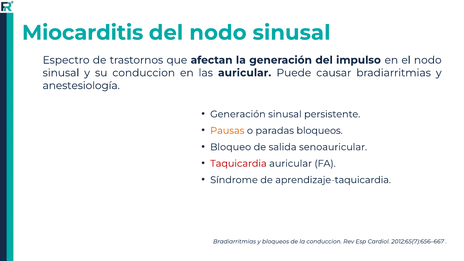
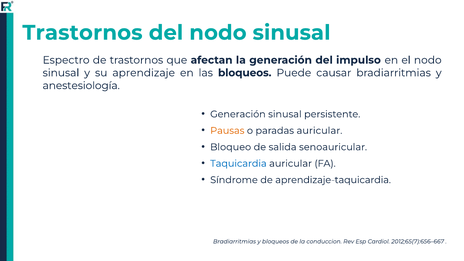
Miocarditis at (83, 33): Miocarditis -> Trastornos
su conduccion: conduccion -> aprendizaje
las auricular: auricular -> bloqueos
paradas bloqueos: bloqueos -> auricular
Taquicardia colour: red -> blue
